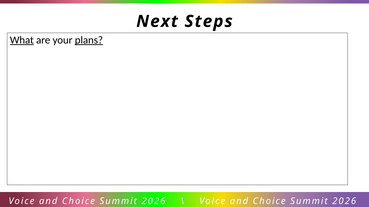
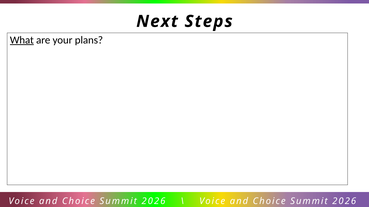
plans underline: present -> none
